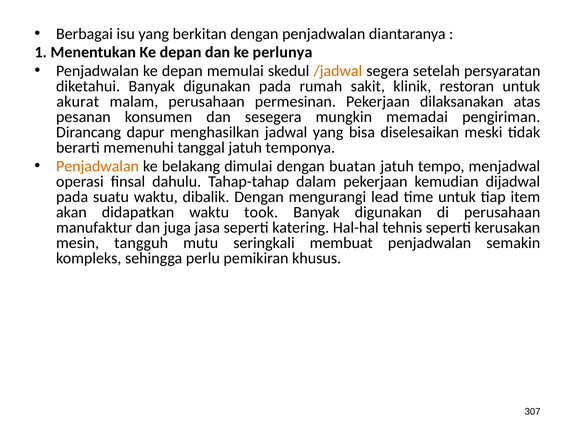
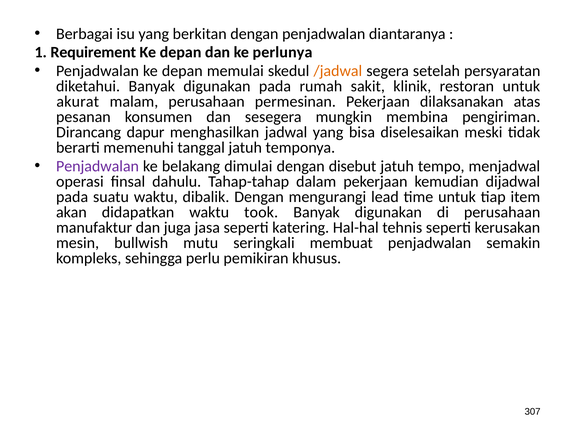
Menentukan: Menentukan -> Requirement
memadai: memadai -> membina
Penjadwalan at (98, 166) colour: orange -> purple
buatan: buatan -> disebut
tangguh: tangguh -> bullwish
